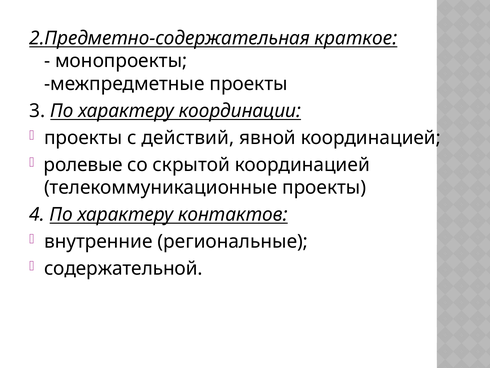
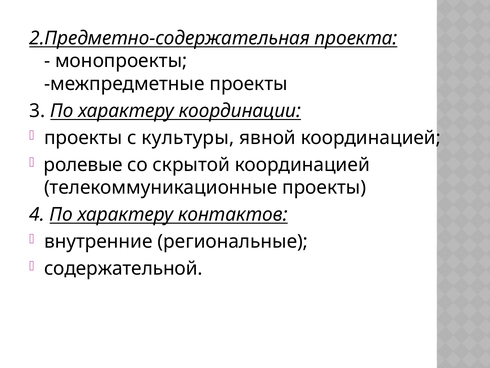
краткое: краткое -> проекта
действий: действий -> культуры
